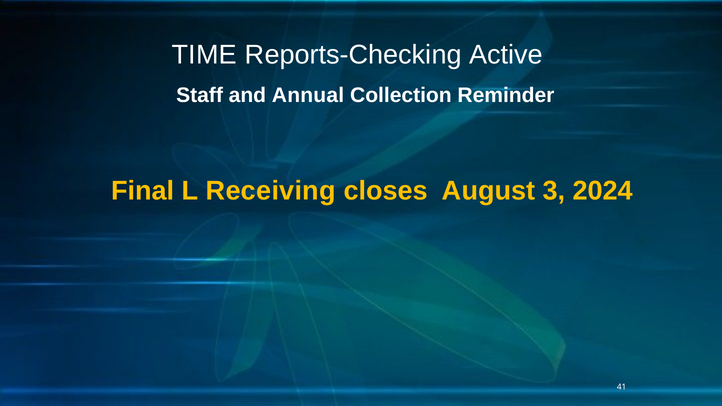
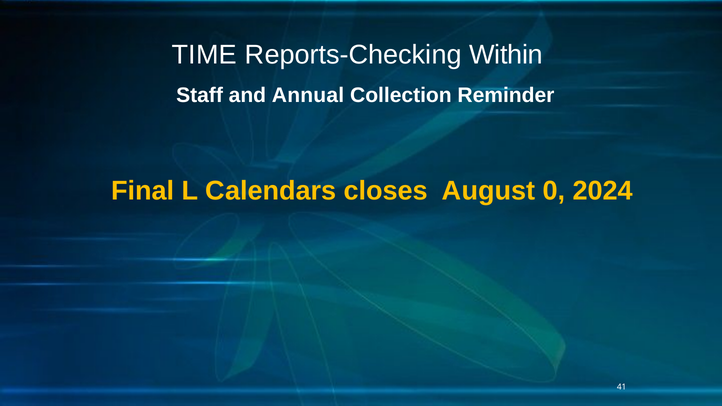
Active: Active -> Within
Receiving: Receiving -> Calendars
3: 3 -> 0
